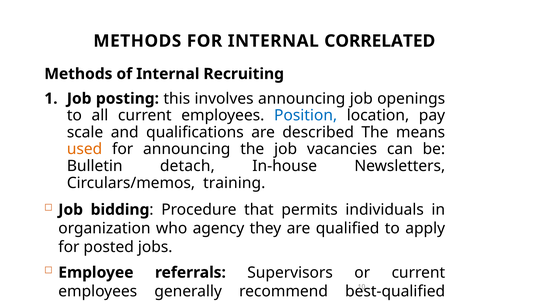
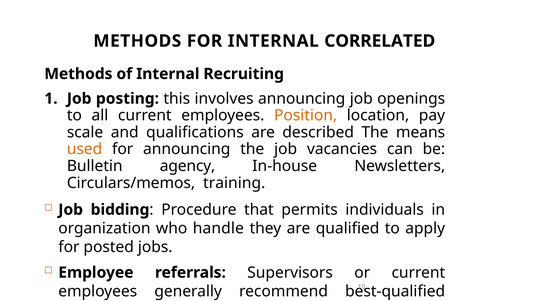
Position colour: blue -> orange
detach: detach -> agency
agency: agency -> handle
